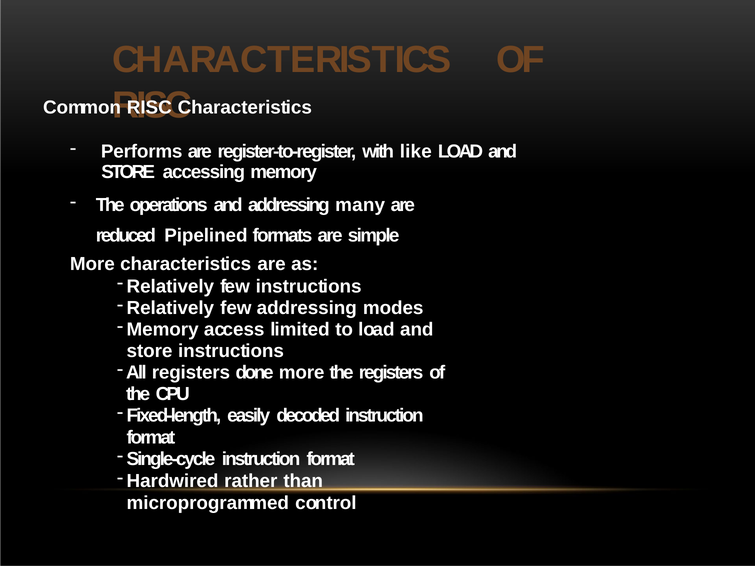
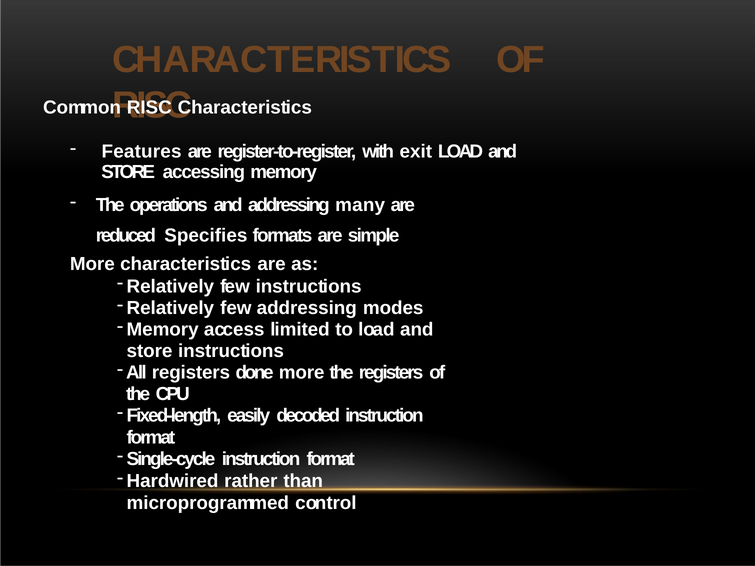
Performs: Performs -> Features
like: like -> exit
Pipelined: Pipelined -> Specifies
